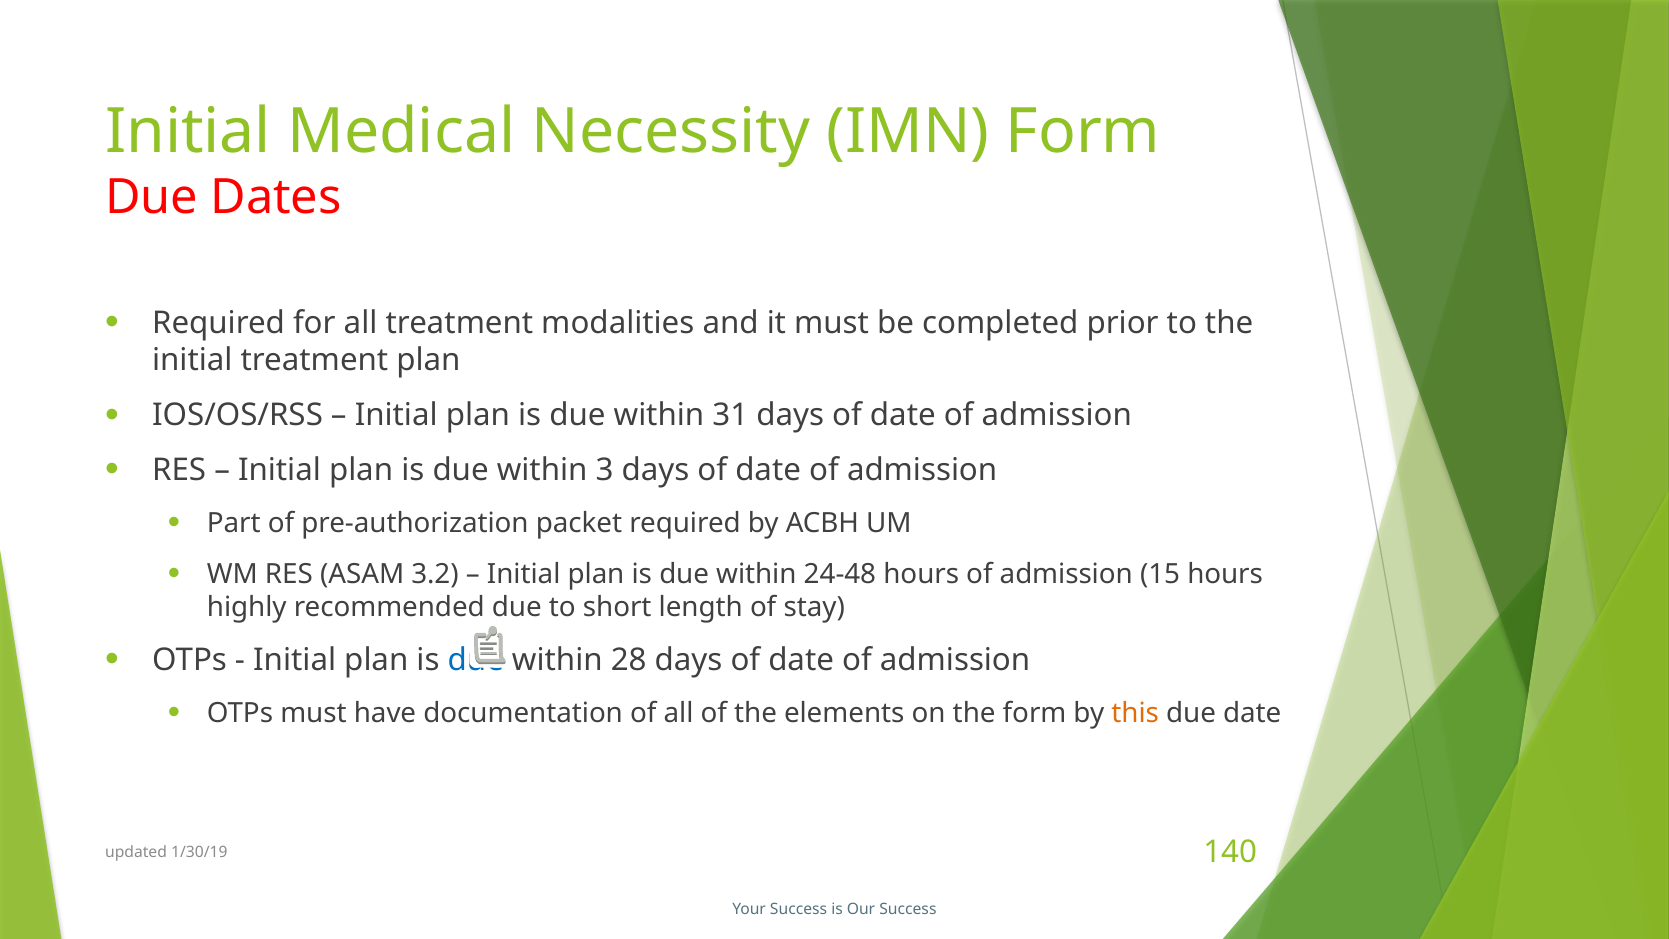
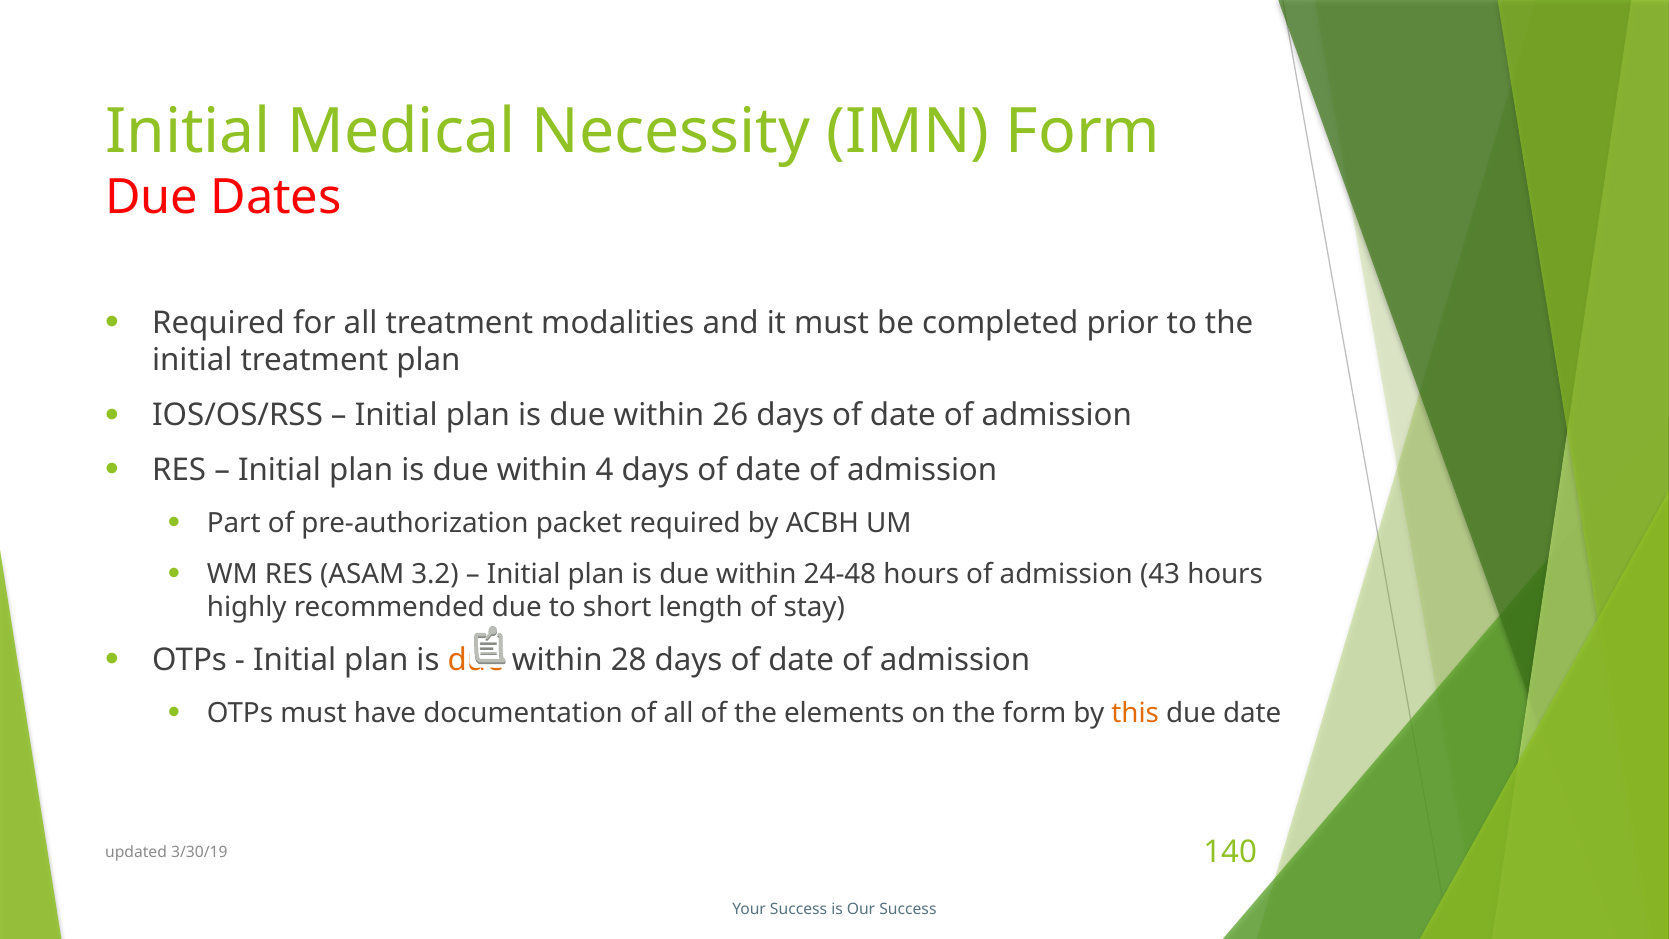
31: 31 -> 26
3: 3 -> 4
15: 15 -> 43
due at (476, 660) colour: blue -> orange
1/30/19: 1/30/19 -> 3/30/19
